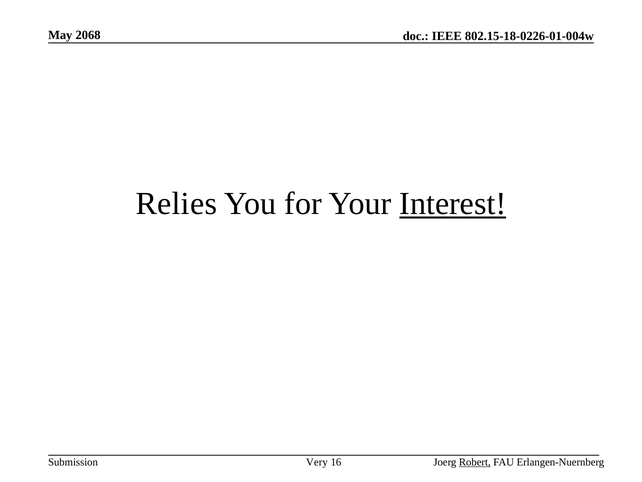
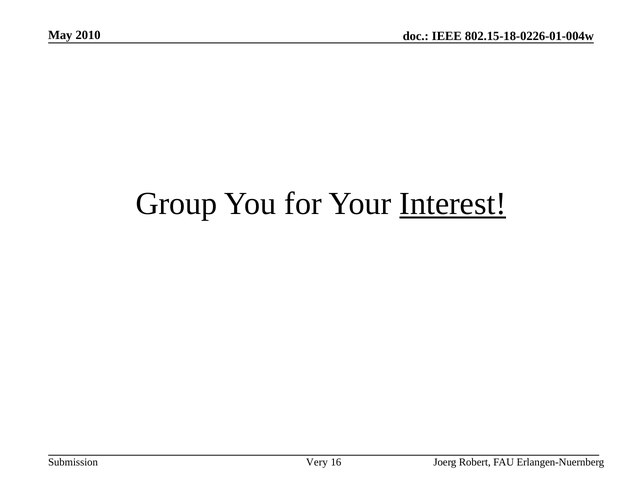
2068: 2068 -> 2010
Relies: Relies -> Group
Robert underline: present -> none
